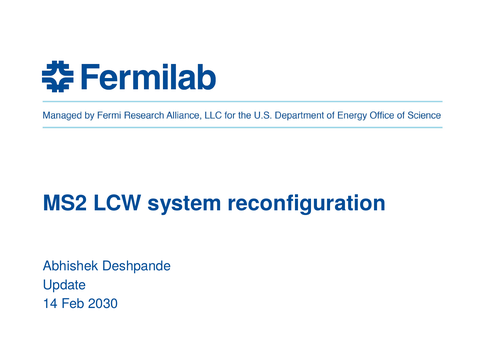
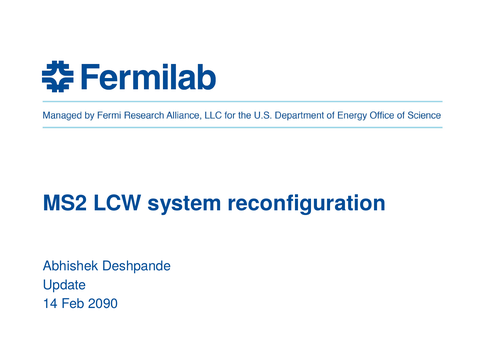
2030: 2030 -> 2090
